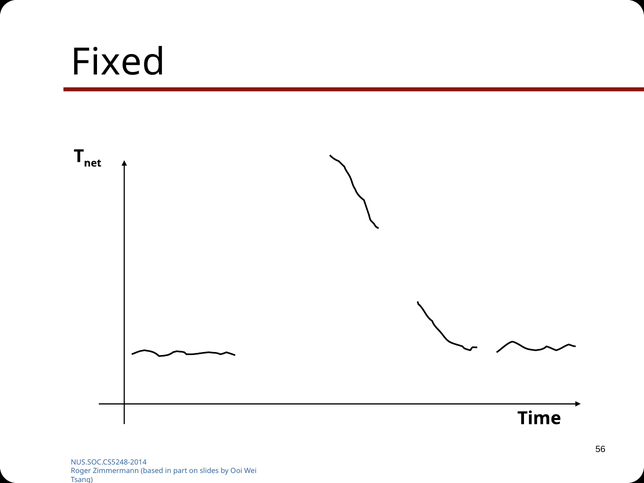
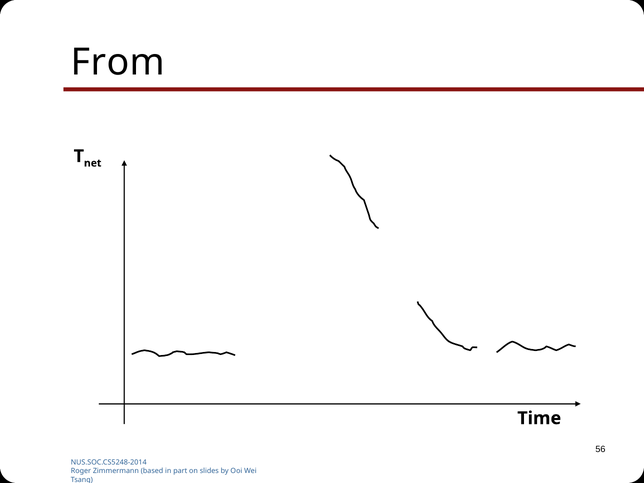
Fixed: Fixed -> From
